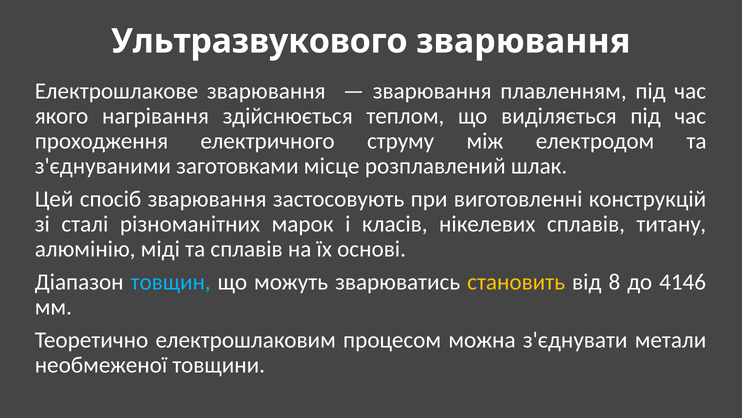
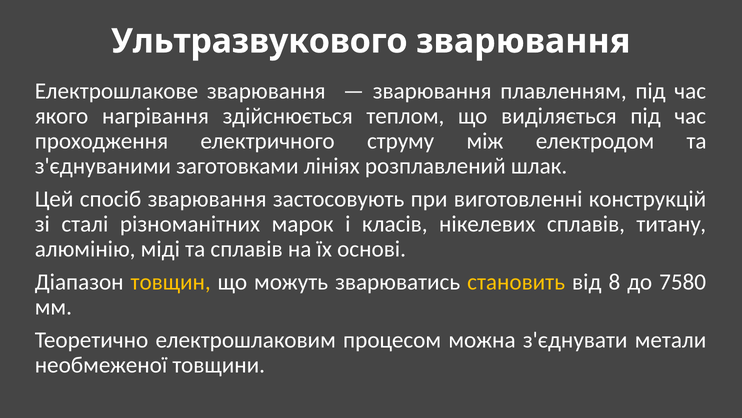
місце: місце -> лініях
товщин colour: light blue -> yellow
4146: 4146 -> 7580
